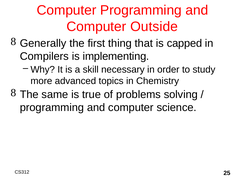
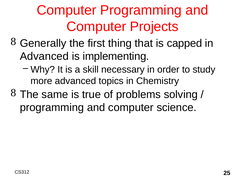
Outside: Outside -> Projects
Compilers at (44, 56): Compilers -> Advanced
